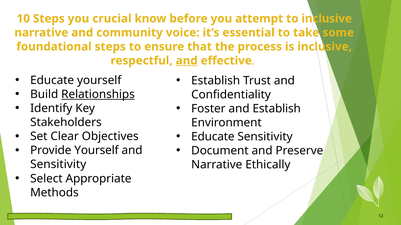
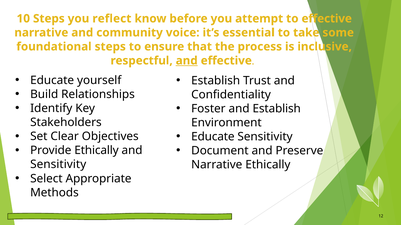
crucial: crucial -> reflect
to inclusive: inclusive -> effective
Relationships underline: present -> none
Provide Yourself: Yourself -> Ethically
